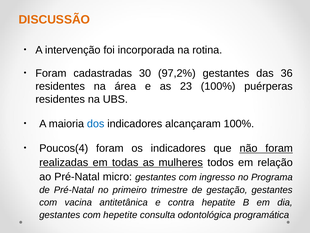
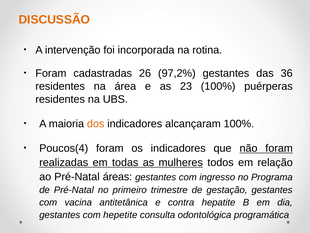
30: 30 -> 26
dos colour: blue -> orange
micro: micro -> áreas
